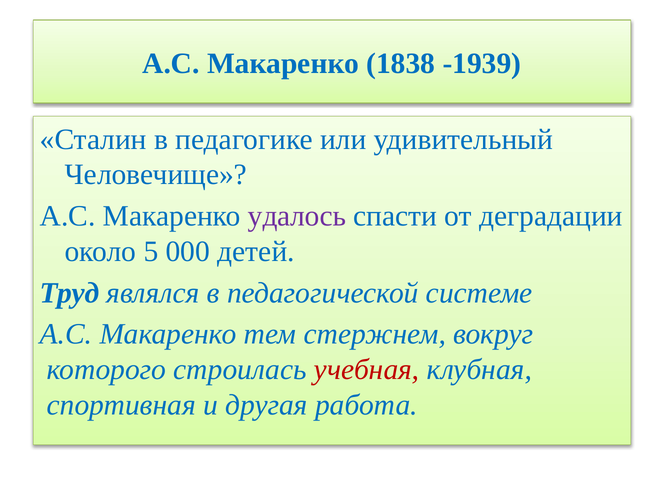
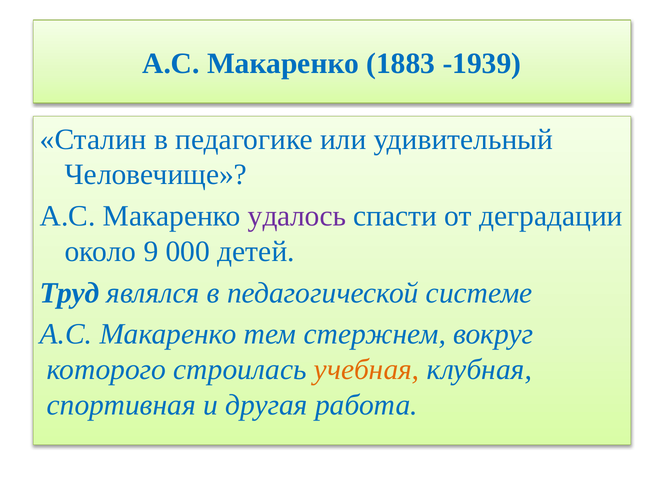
1838: 1838 -> 1883
5: 5 -> 9
учебная colour: red -> orange
